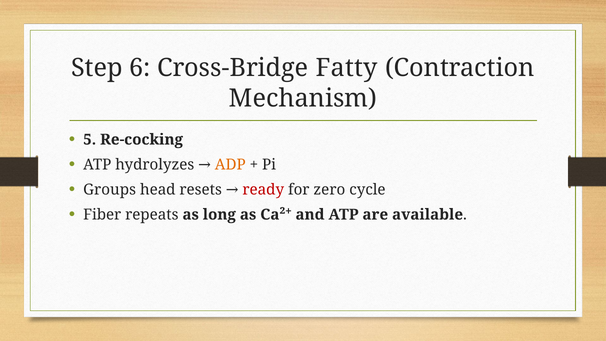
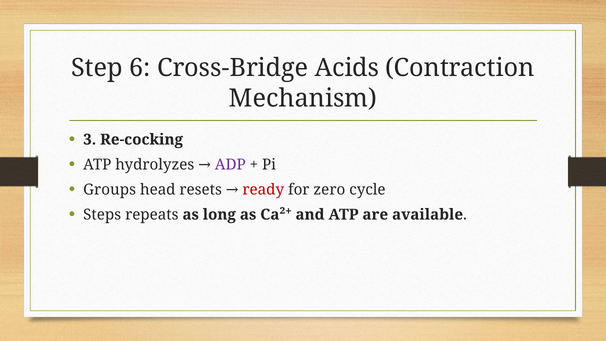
Fatty: Fatty -> Acids
5: 5 -> 3
ADP colour: orange -> purple
Fiber: Fiber -> Steps
